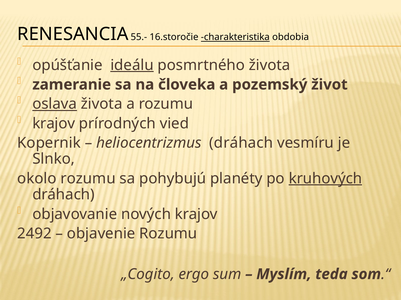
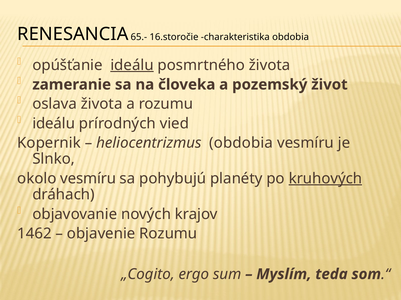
55.-: 55.- -> 65.-
charakteristika underline: present -> none
oslava underline: present -> none
krajov at (54, 124): krajov -> ideálu
heliocentrizmus dráhach: dráhach -> obdobia
okolo rozumu: rozumu -> vesmíru
2492: 2492 -> 1462
